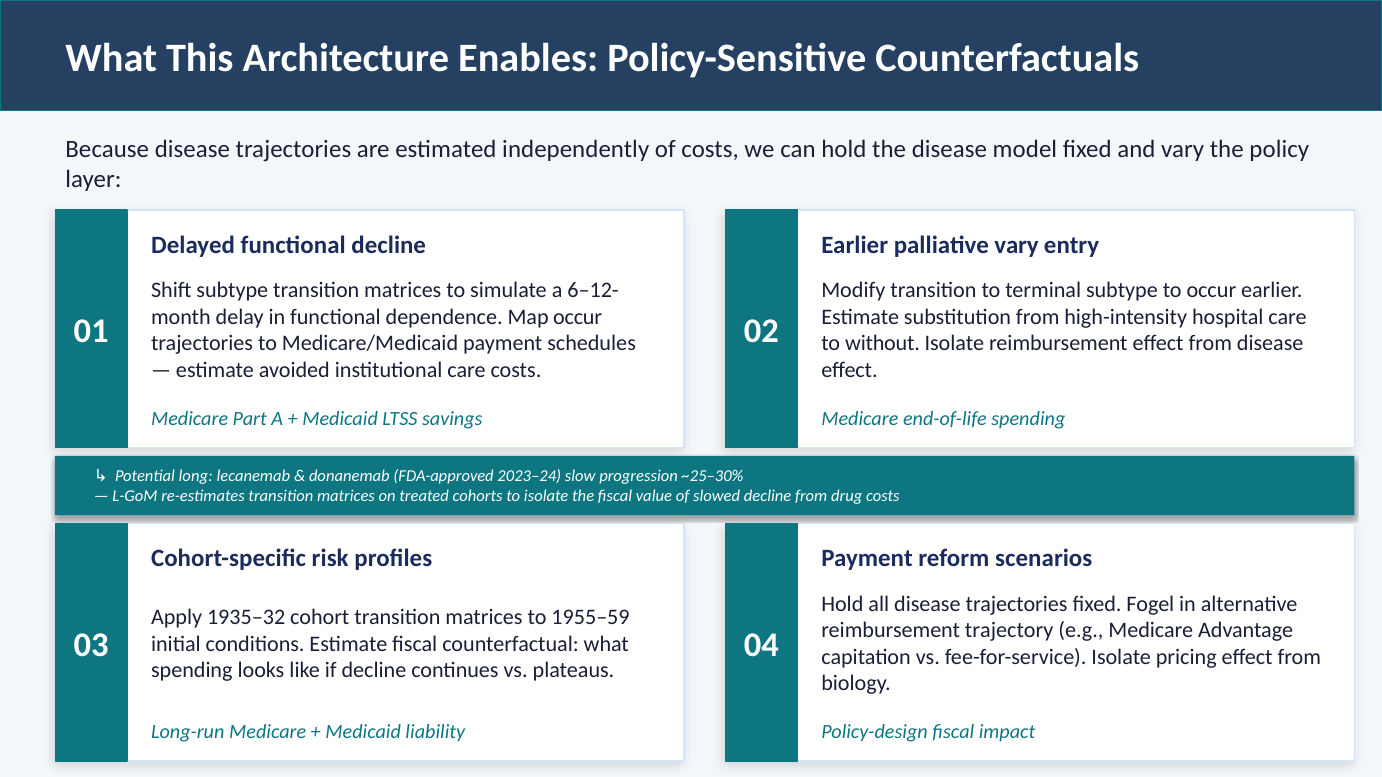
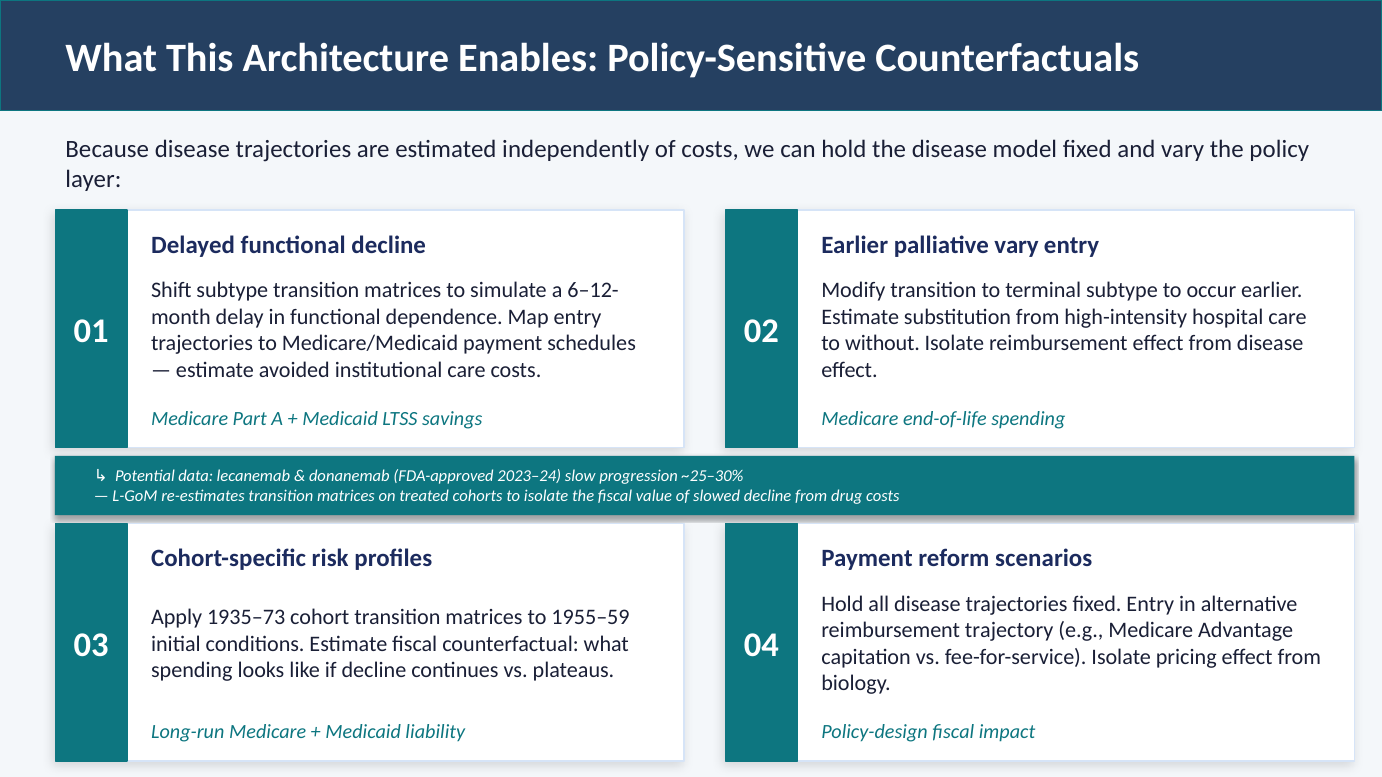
Map occur: occur -> entry
long: long -> data
fixed Fogel: Fogel -> Entry
1935–32: 1935–32 -> 1935–73
